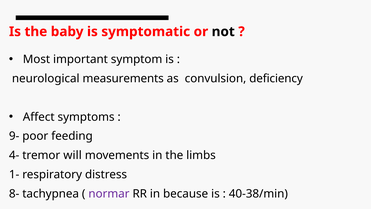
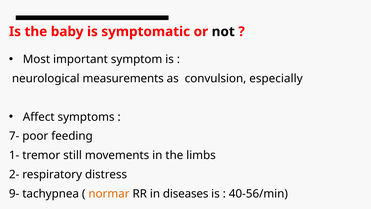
deficiency: deficiency -> especially
9-: 9- -> 7-
4-: 4- -> 1-
will: will -> still
1-: 1- -> 2-
8-: 8- -> 9-
normar colour: purple -> orange
because: because -> diseases
40-38/min: 40-38/min -> 40-56/min
